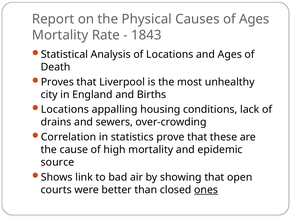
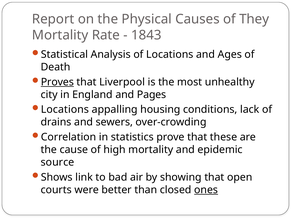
of Ages: Ages -> They
Proves underline: none -> present
Births: Births -> Pages
